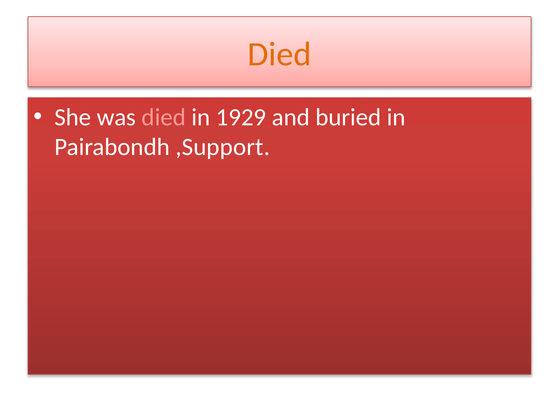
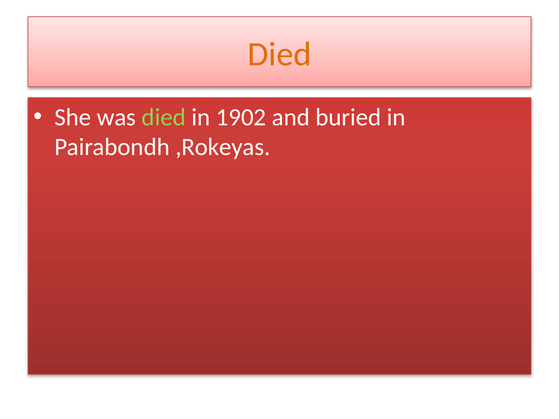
died at (164, 117) colour: pink -> light green
1929: 1929 -> 1902
,Support: ,Support -> ,Rokeyas
